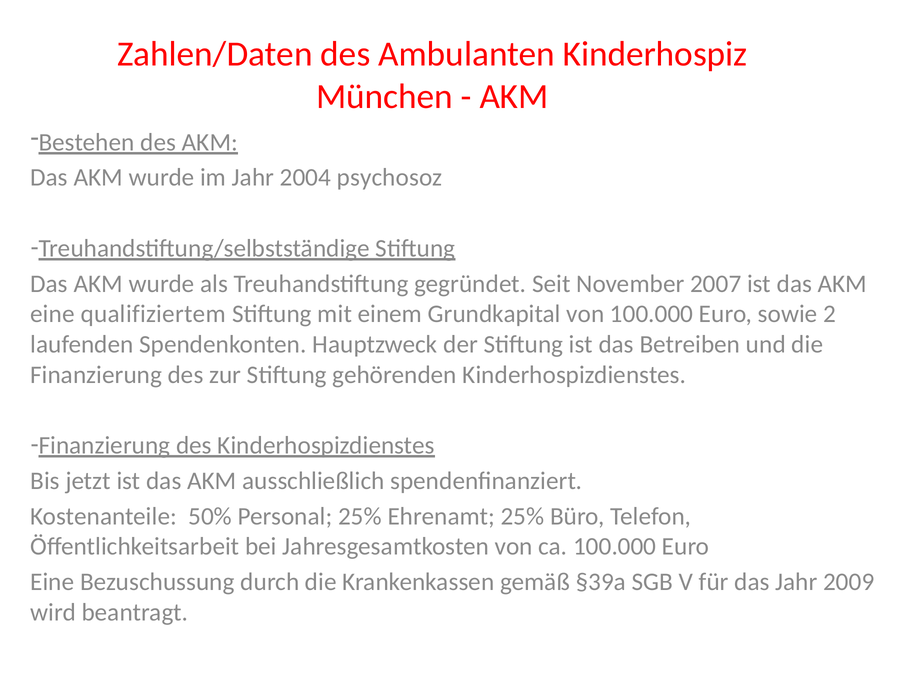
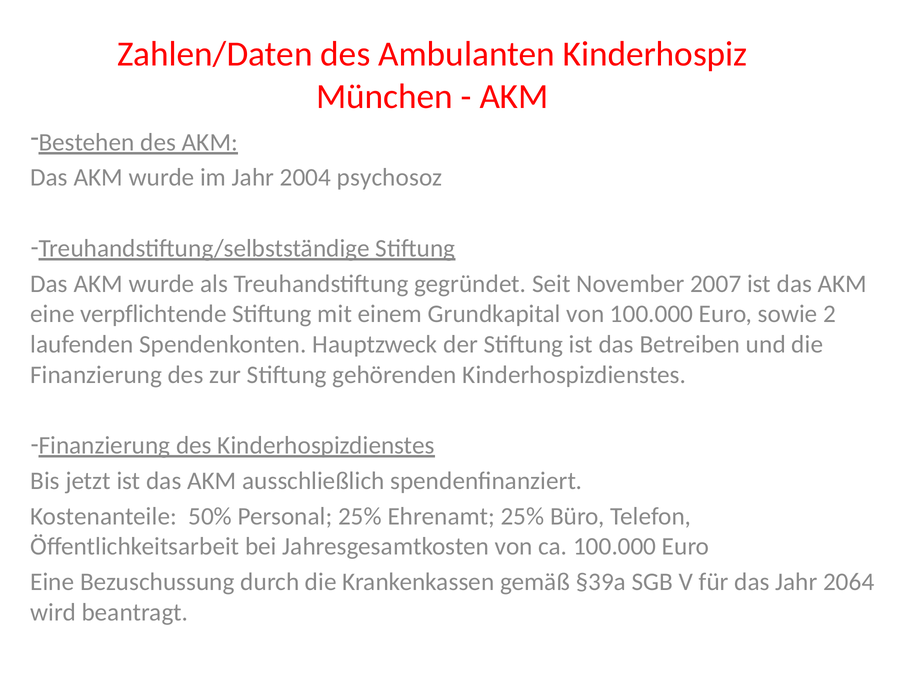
qualifiziertem: qualifiziertem -> verpflichtende
2009: 2009 -> 2064
